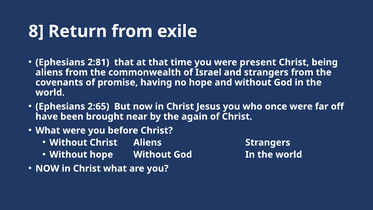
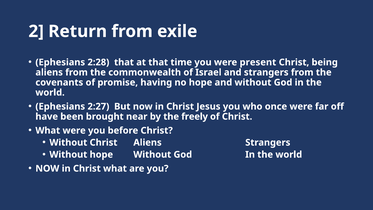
8: 8 -> 2
2:81: 2:81 -> 2:28
2:65: 2:65 -> 2:27
again: again -> freely
